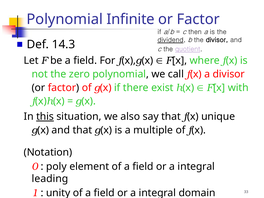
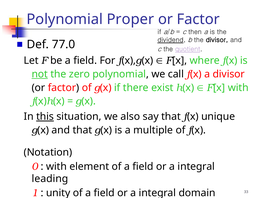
Infinite: Infinite -> Proper
14.3: 14.3 -> 77.0
not underline: none -> present
poly at (56, 166): poly -> with
